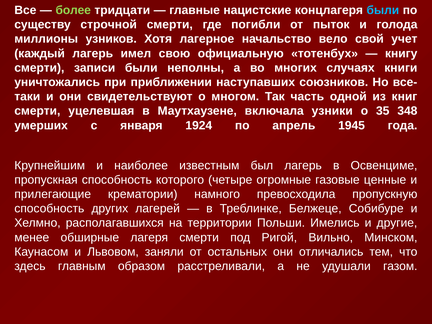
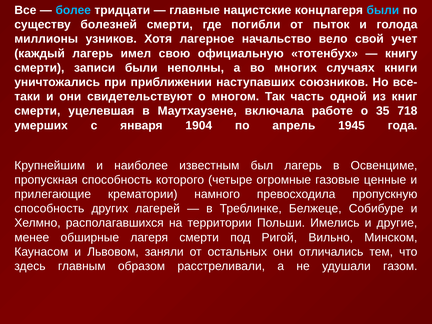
более colour: light green -> light blue
строчной: строчной -> болезней
узники: узники -> работе
348: 348 -> 718
1924: 1924 -> 1904
